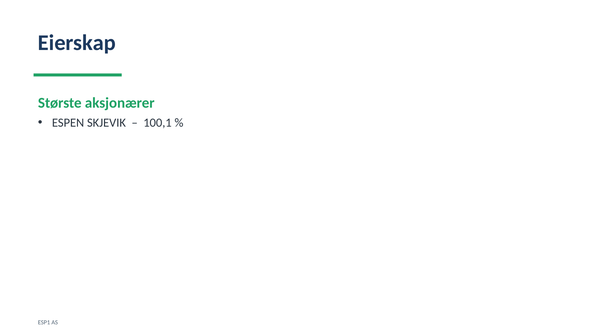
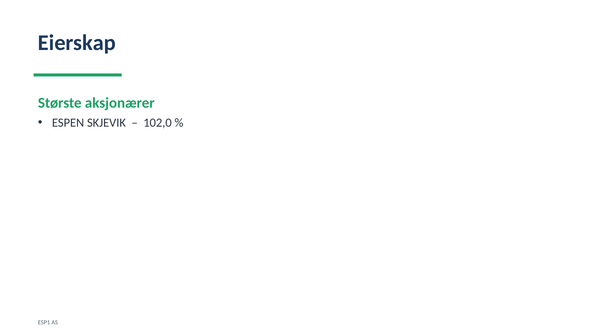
100,1: 100,1 -> 102,0
